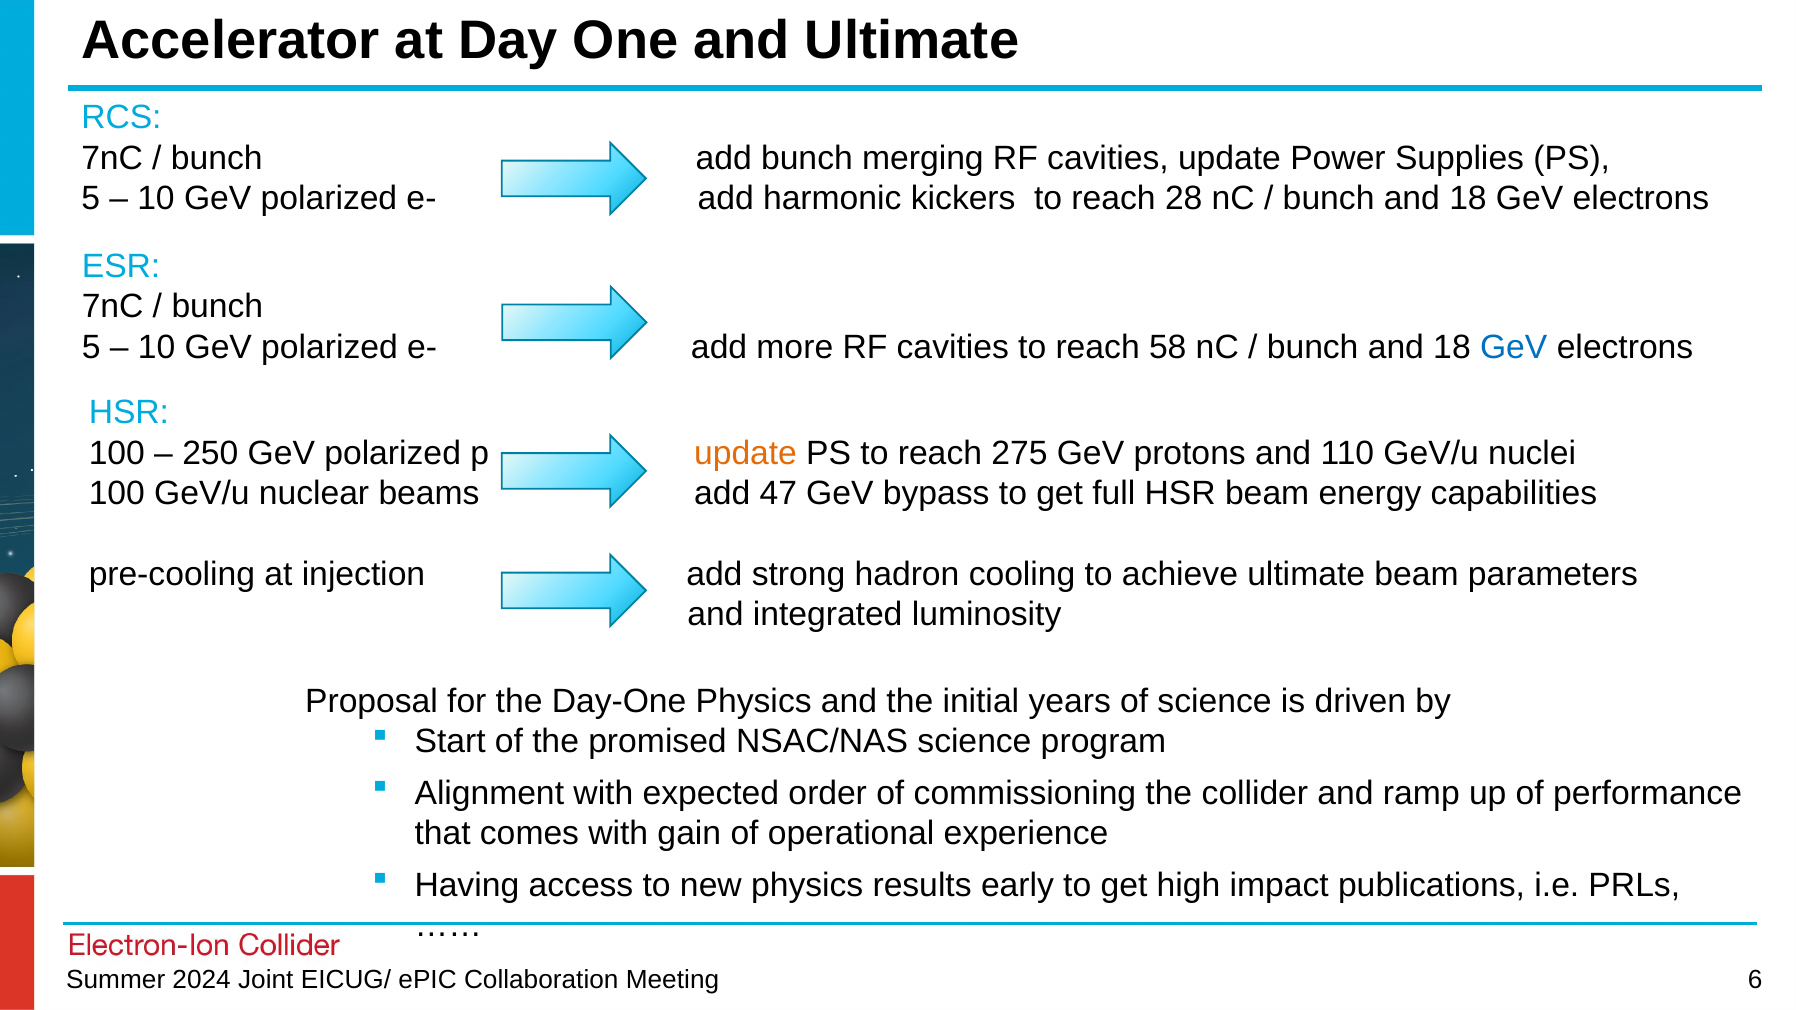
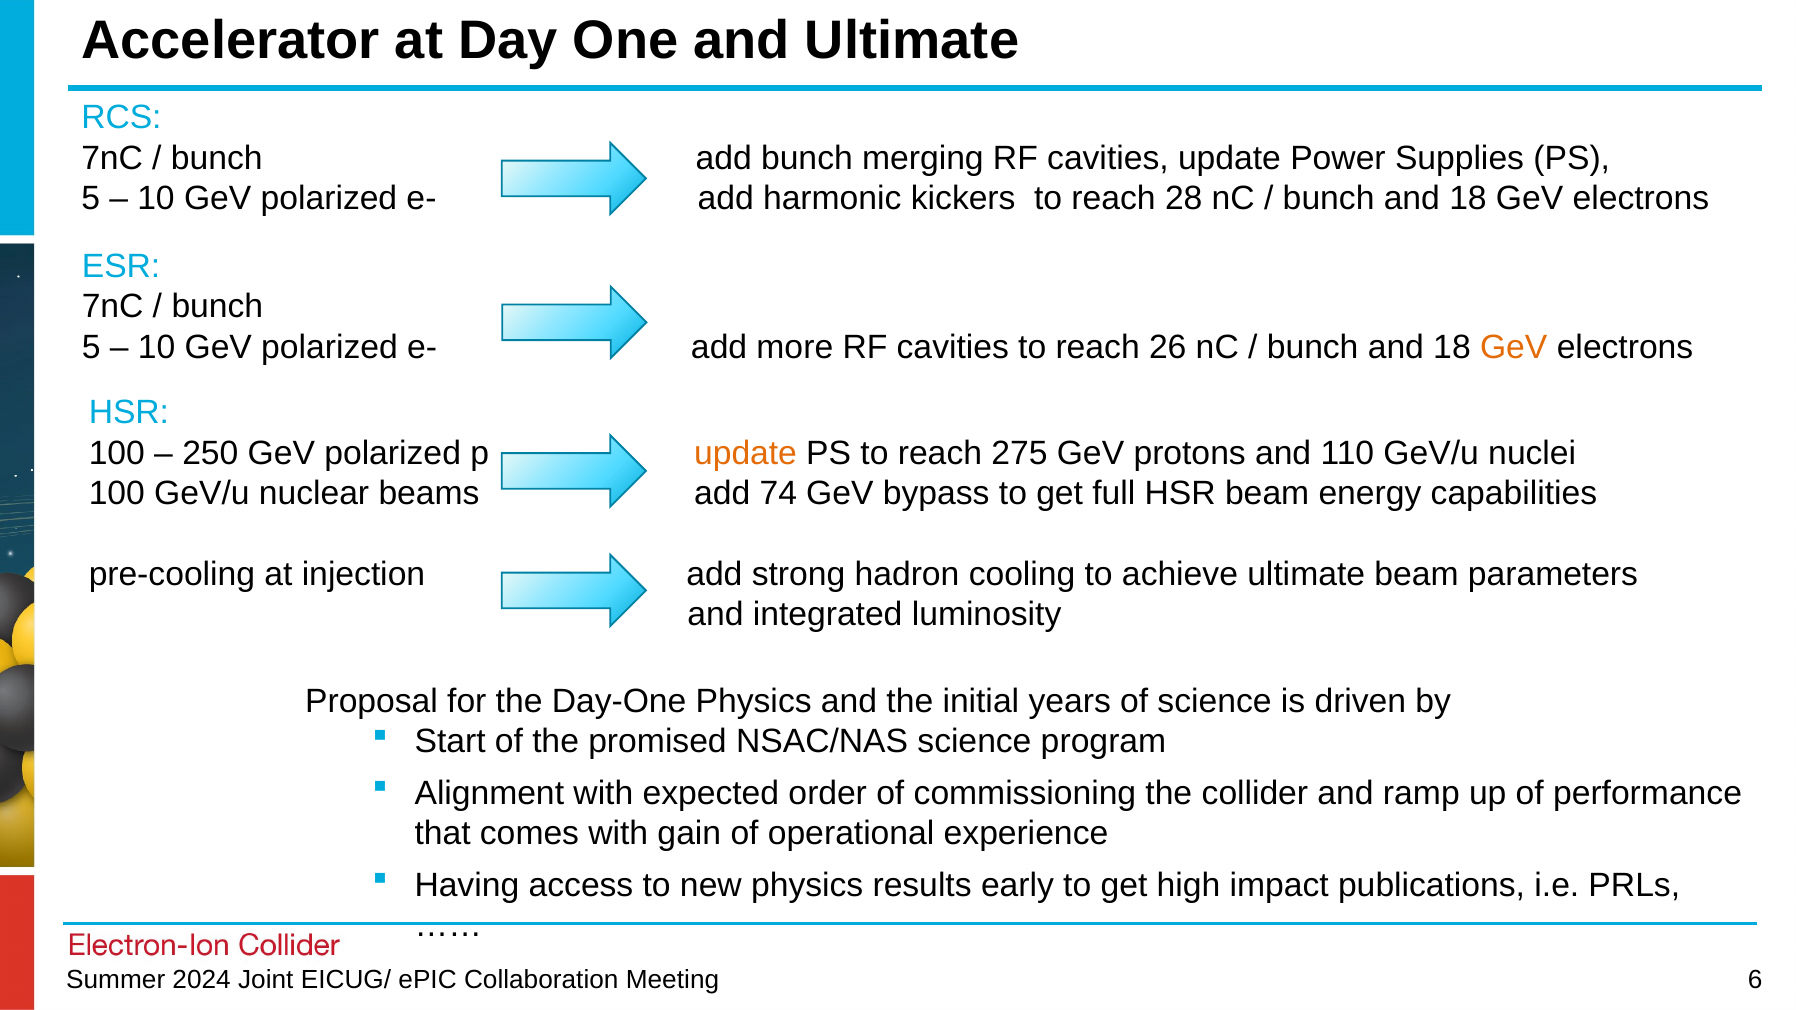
58: 58 -> 26
GeV at (1514, 347) colour: blue -> orange
47: 47 -> 74
